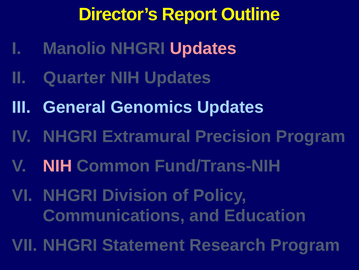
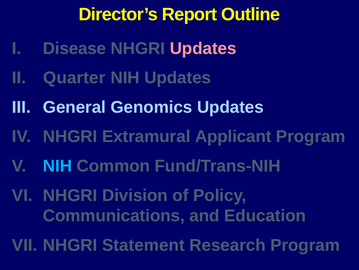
Manolio: Manolio -> Disease
Precision: Precision -> Applicant
NIH at (57, 166) colour: pink -> light blue
